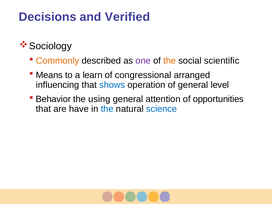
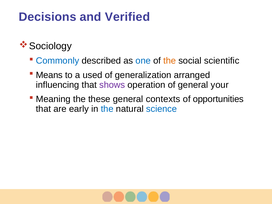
Commonly colour: orange -> blue
one colour: purple -> blue
learn: learn -> used
congressional: congressional -> generalization
shows colour: blue -> purple
level: level -> your
Behavior: Behavior -> Meaning
using: using -> these
attention: attention -> contexts
have: have -> early
